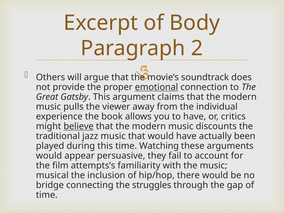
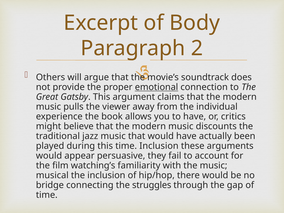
believe underline: present -> none
time Watching: Watching -> Inclusion
attempts’s: attempts’s -> watching’s
